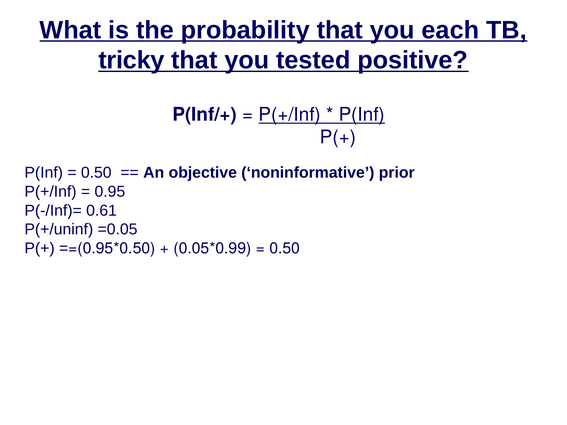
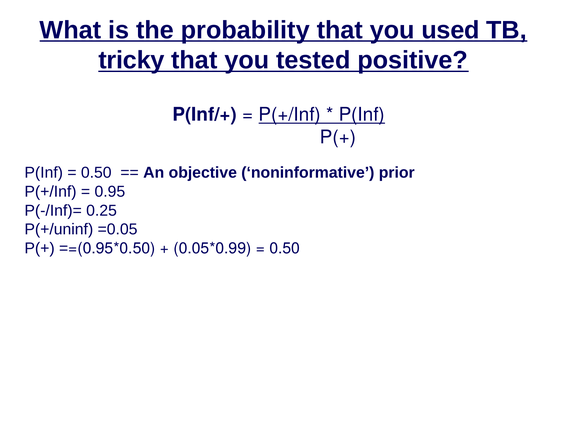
each: each -> used
0.61: 0.61 -> 0.25
